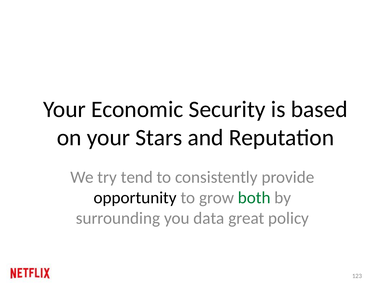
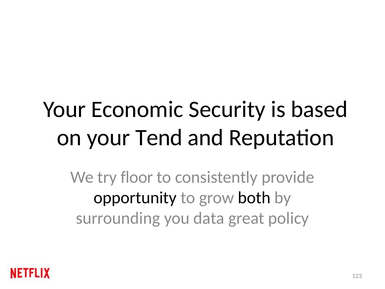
Stars: Stars -> Tend
tend: tend -> floor
both colour: green -> black
